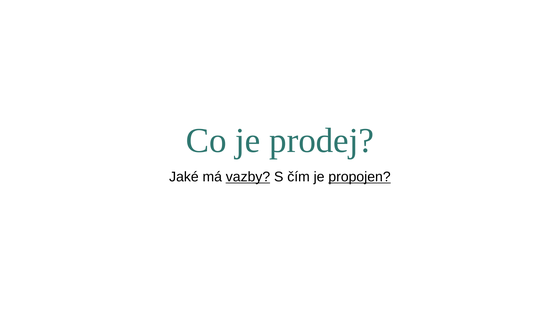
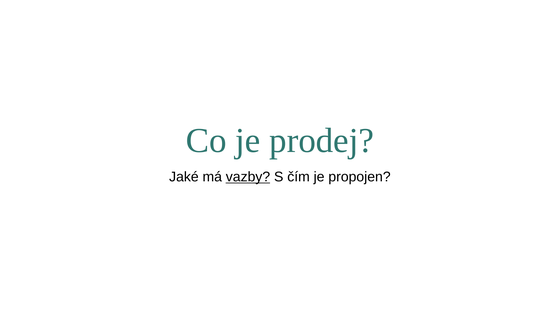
propojen underline: present -> none
